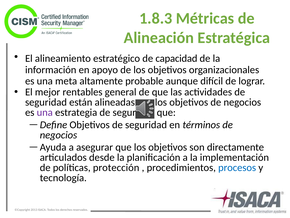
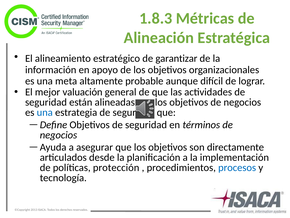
capacidad: capacidad -> garantizar
rentables: rentables -> valuación
una at (45, 112) colour: purple -> blue
